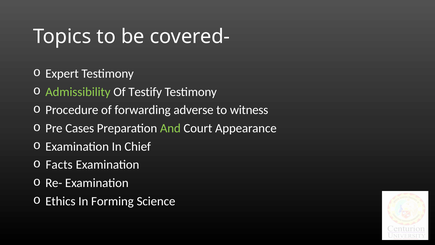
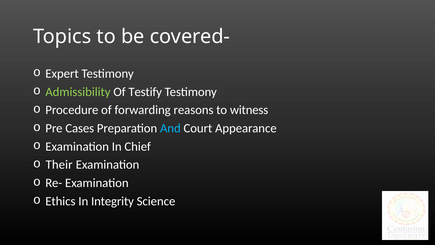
adverse: adverse -> reasons
And colour: light green -> light blue
Facts: Facts -> Their
Forming: Forming -> Integrity
